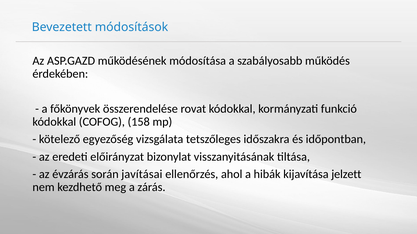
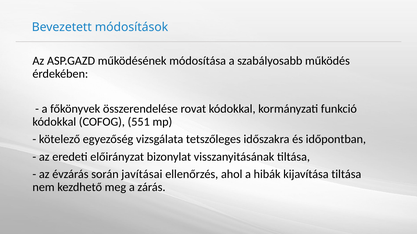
158: 158 -> 551
kijavítása jelzett: jelzett -> tiltása
